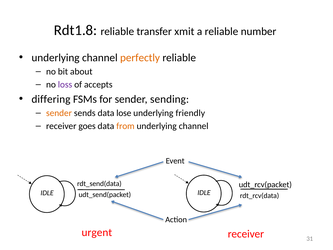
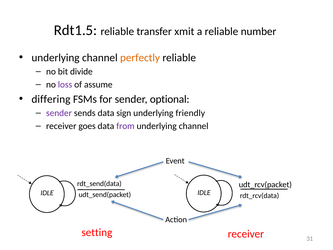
Rdt1.8: Rdt1.8 -> Rdt1.5
about: about -> divide
accepts: accepts -> assume
sending: sending -> optional
sender at (59, 113) colour: orange -> purple
lose: lose -> sign
from colour: orange -> purple
urgent: urgent -> setting
